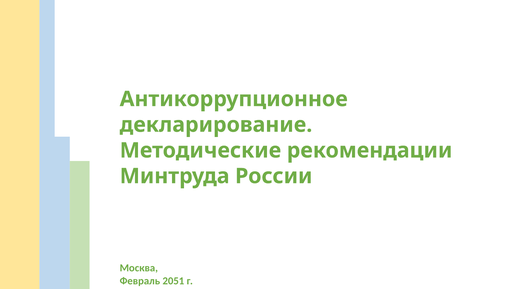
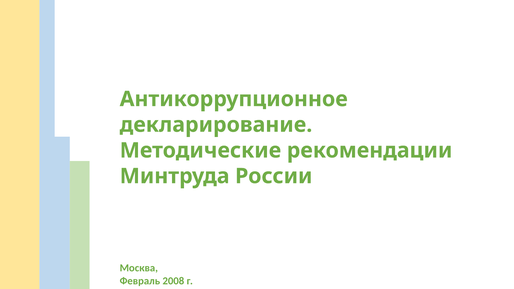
2051: 2051 -> 2008
